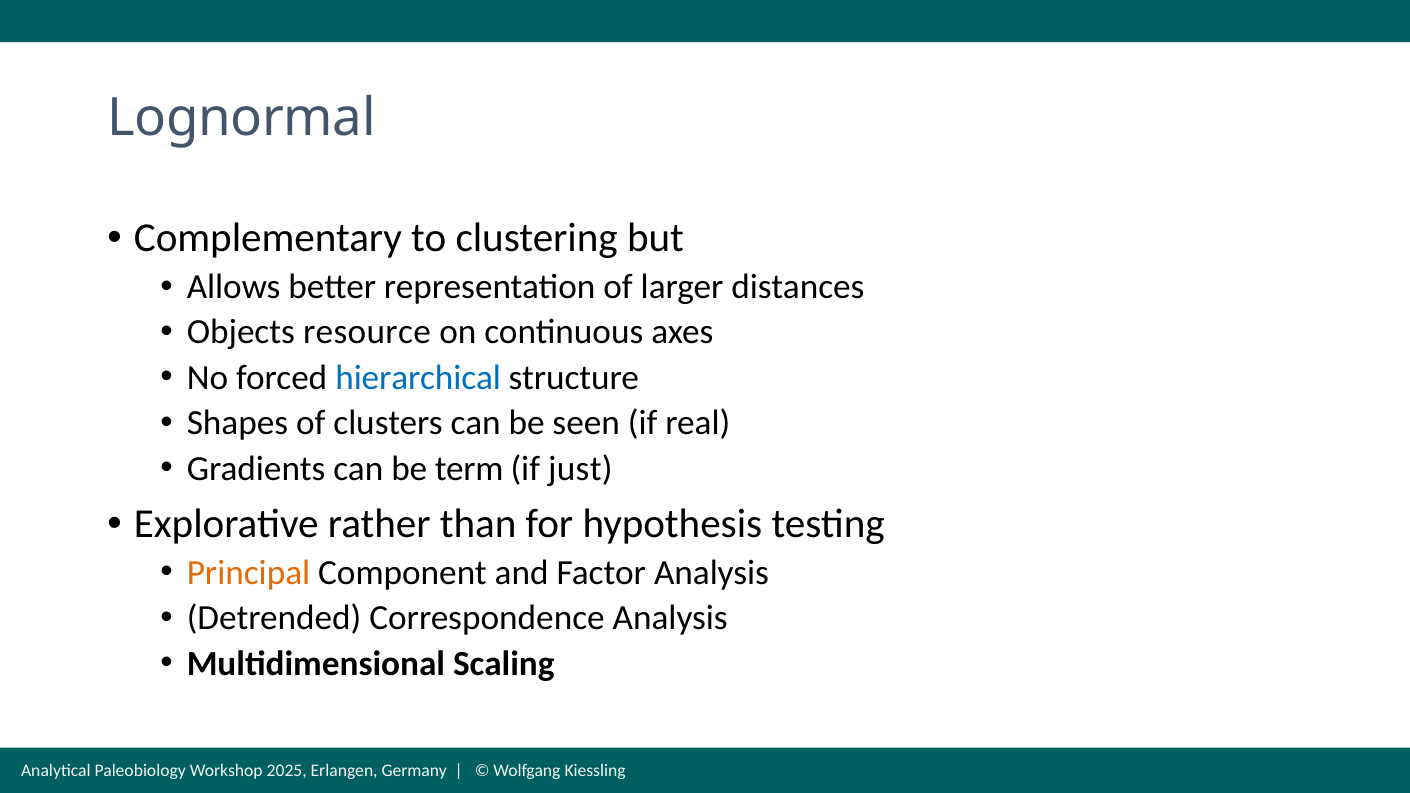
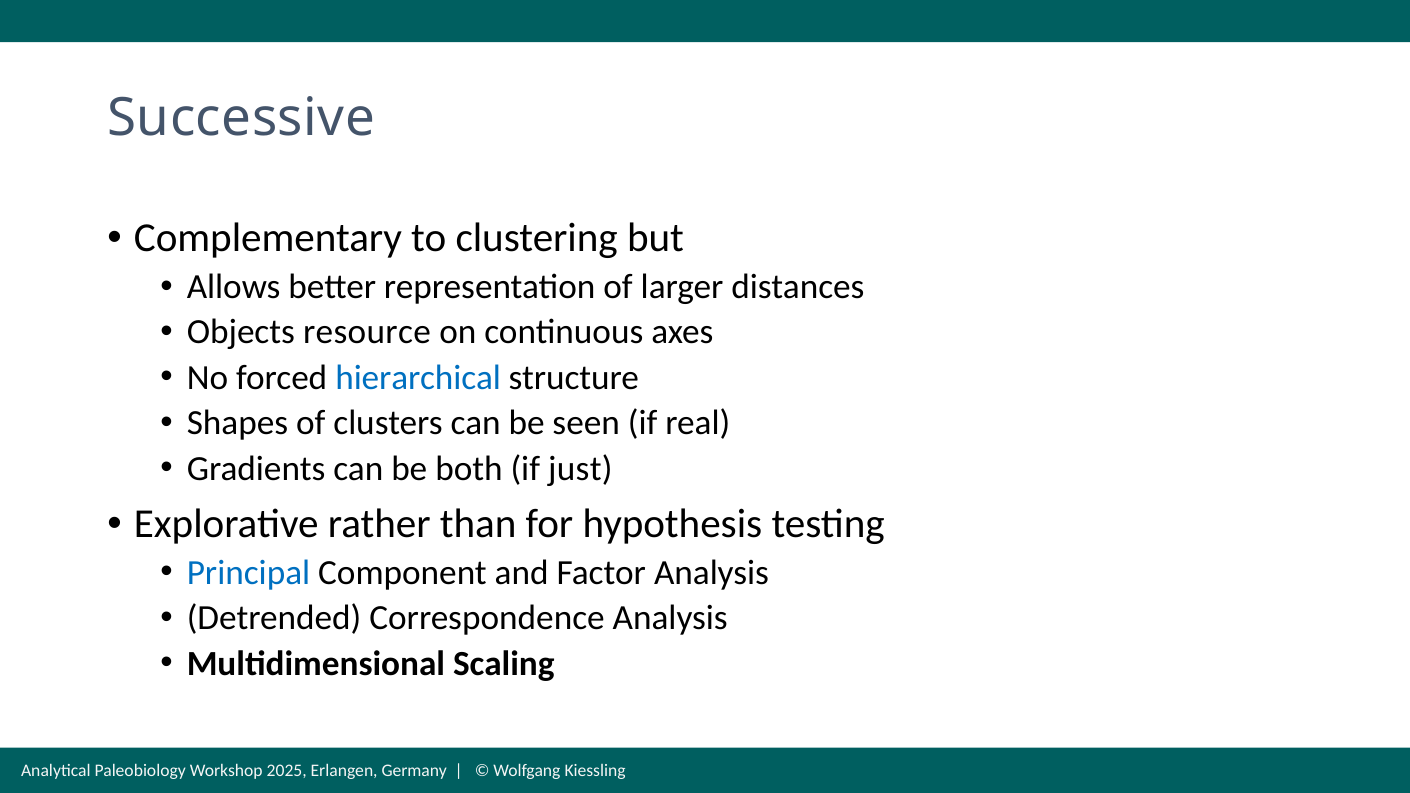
Lognormal: Lognormal -> Successive
term: term -> both
Principal colour: orange -> blue
